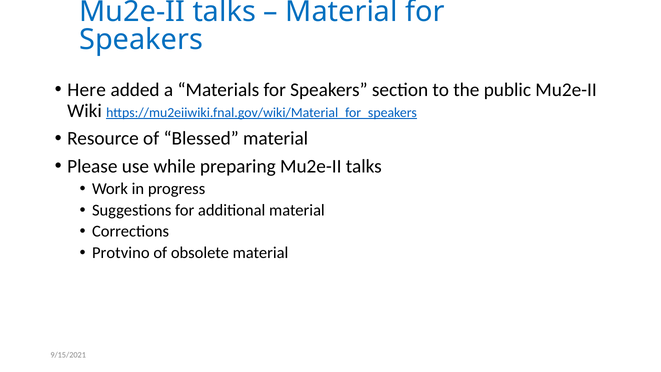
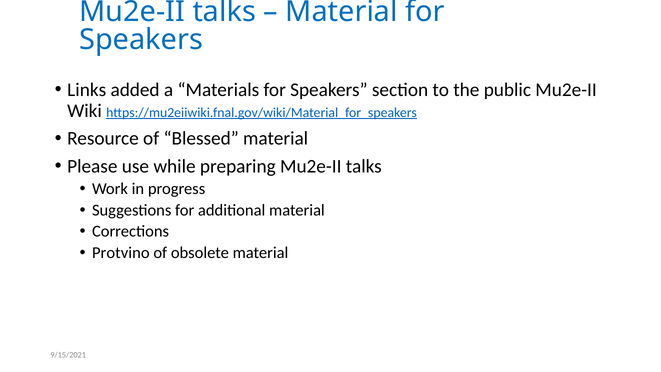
Here: Here -> Links
